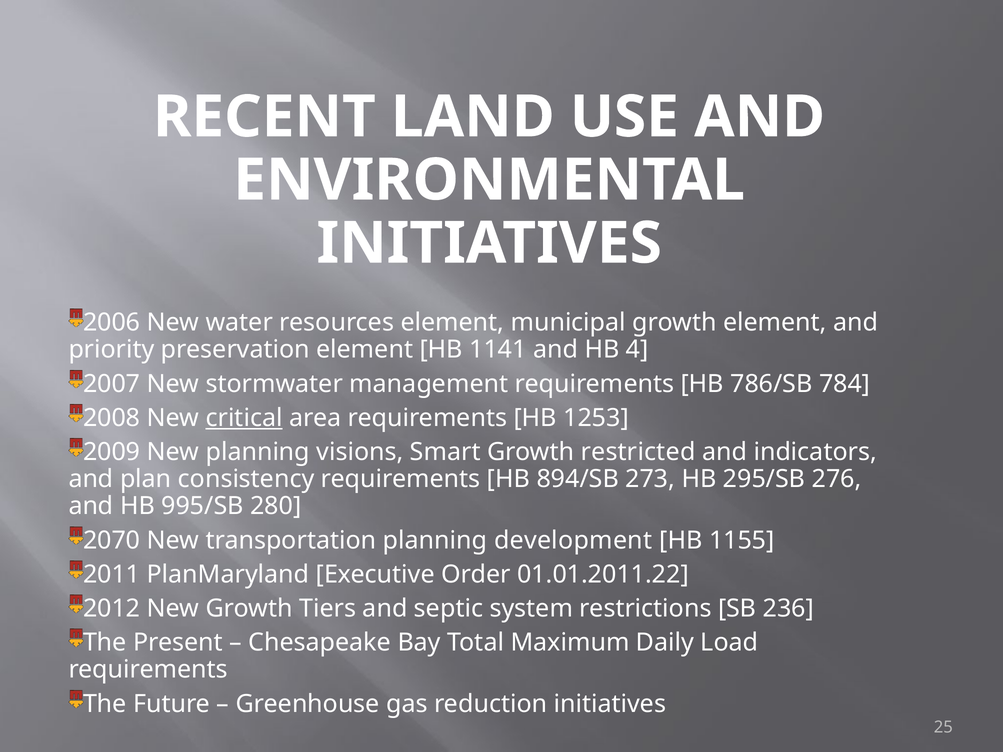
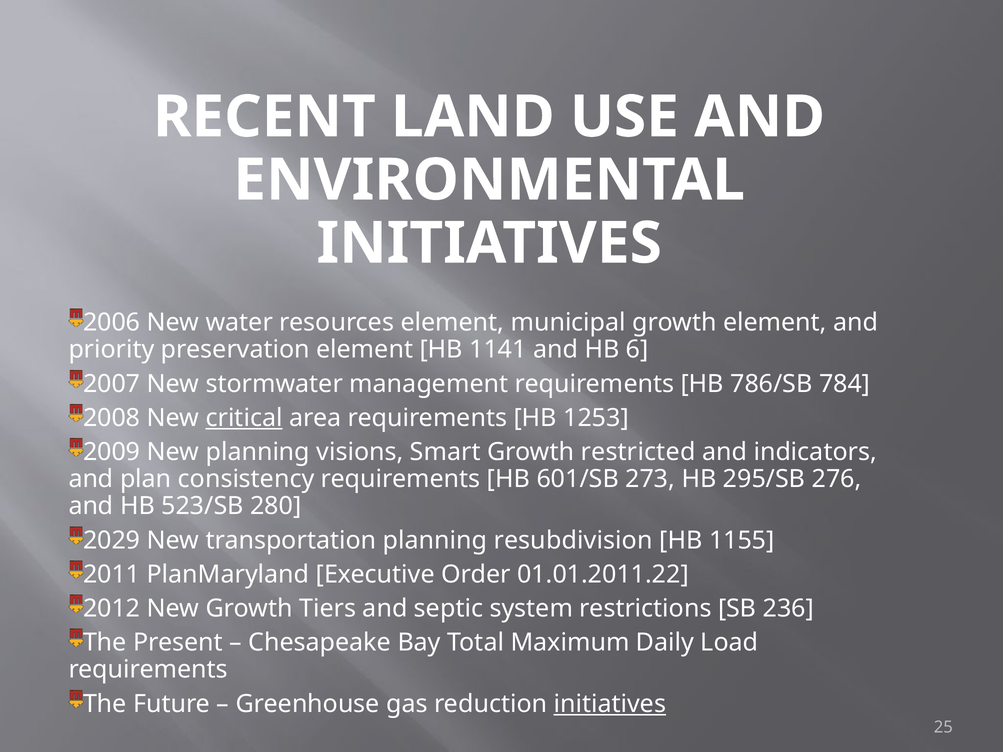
4: 4 -> 6
894/SB: 894/SB -> 601/SB
995/SB: 995/SB -> 523/SB
2070: 2070 -> 2029
development: development -> resubdivision
initiatives at (610, 704) underline: none -> present
